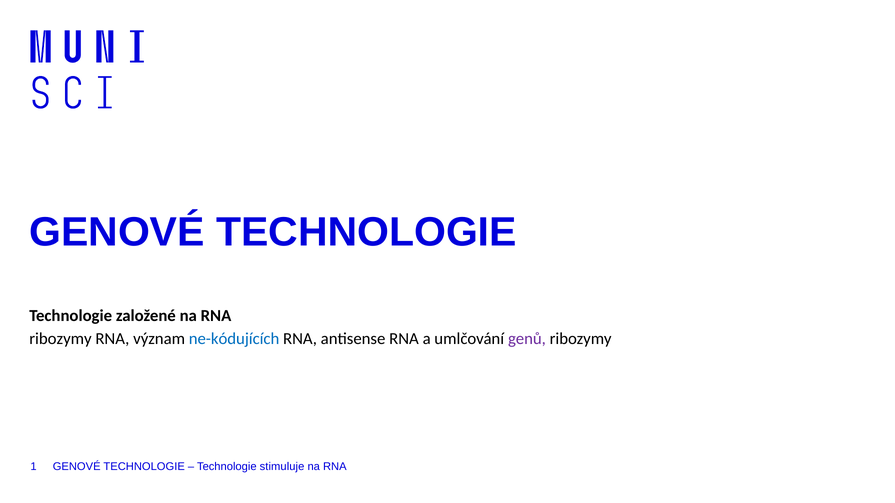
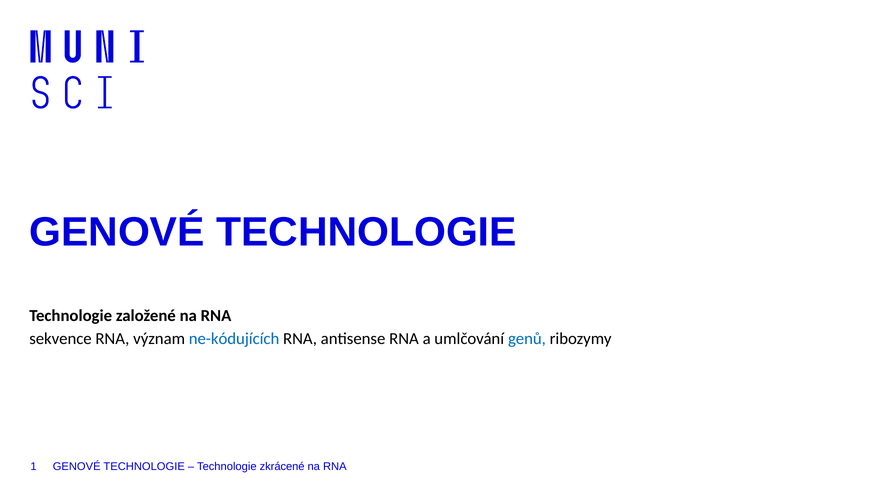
ribozymy at (60, 339): ribozymy -> sekvence
genů colour: purple -> blue
stimuluje: stimuluje -> zkrácené
